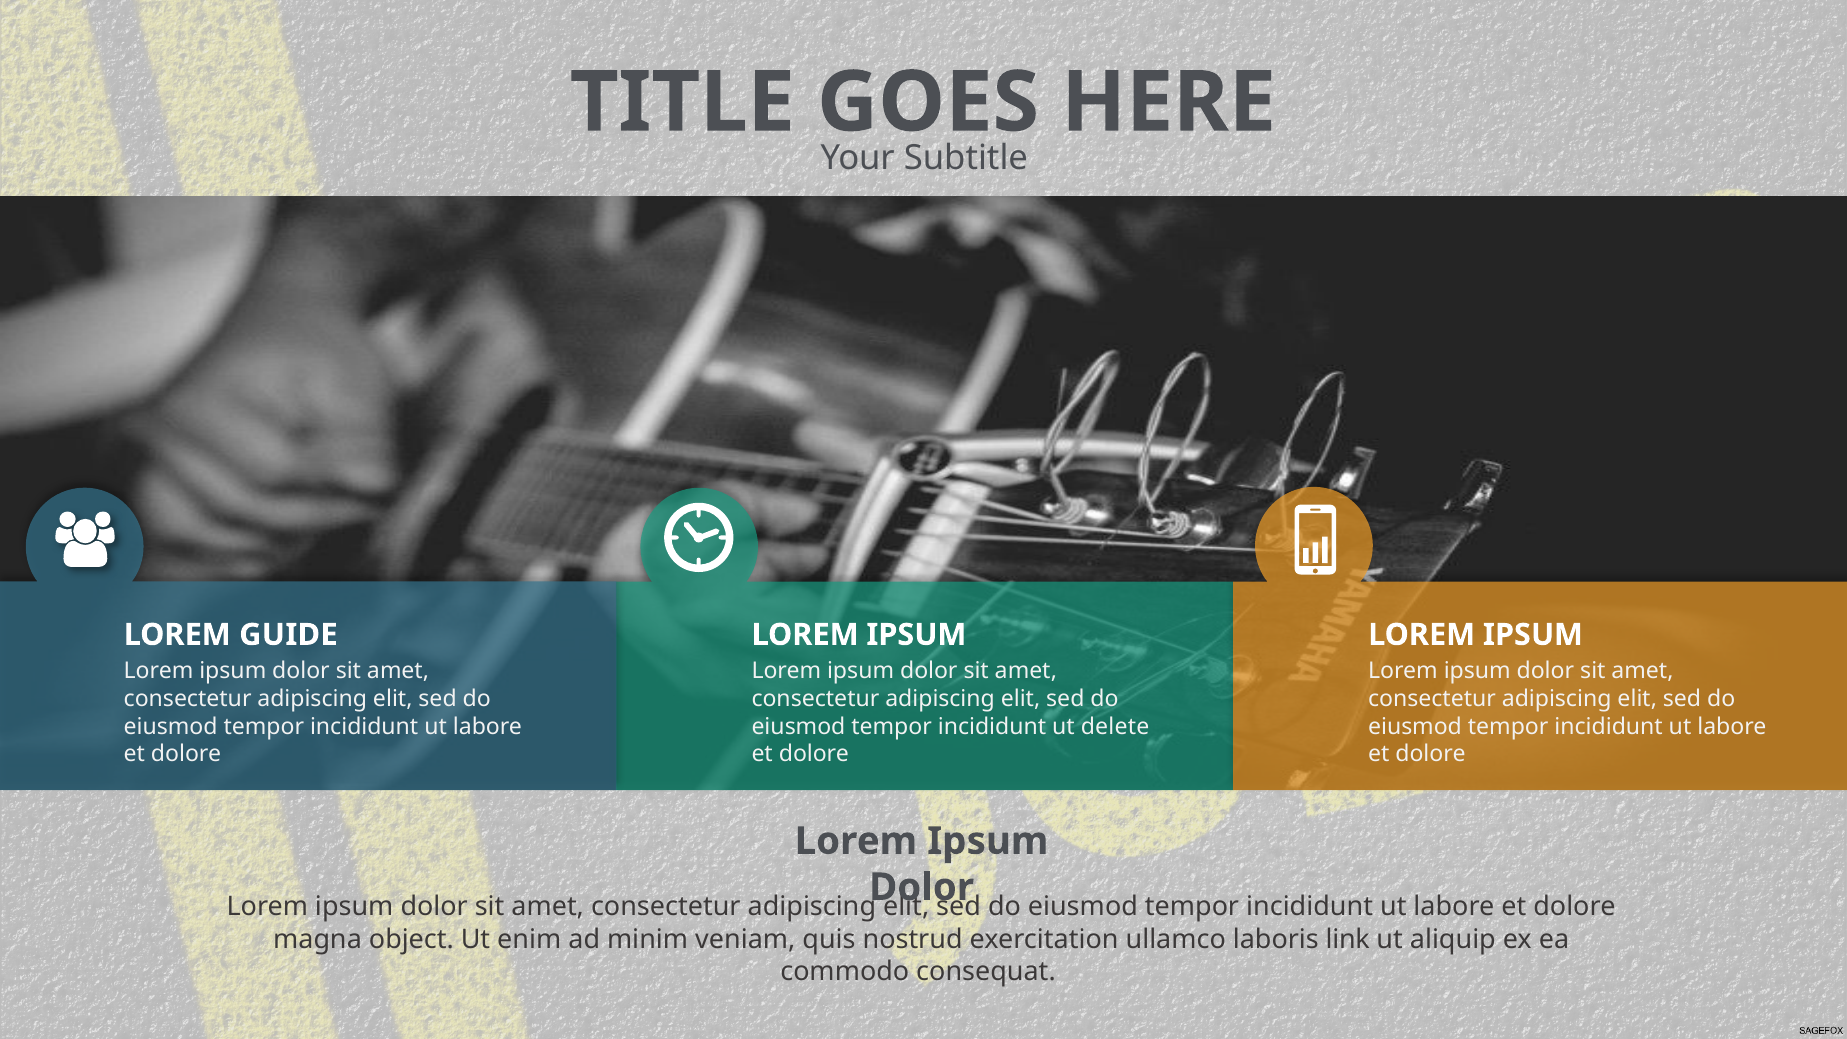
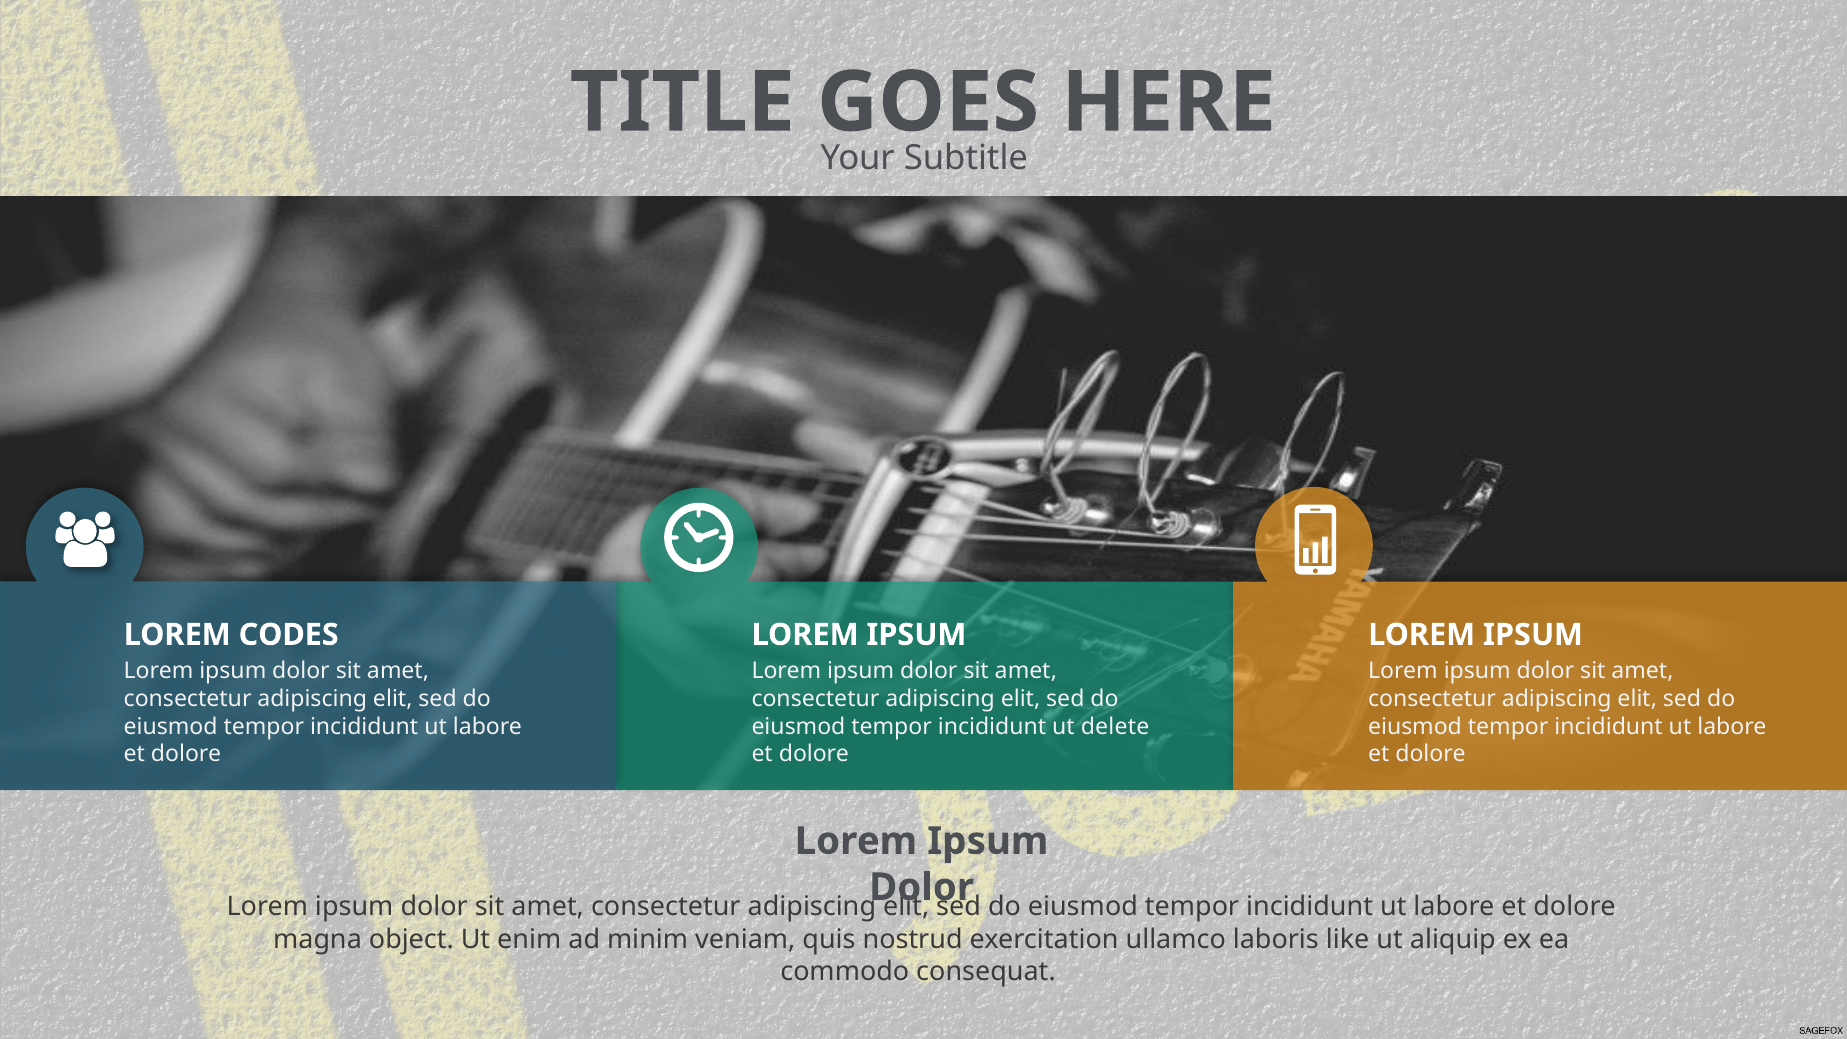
GUIDE: GUIDE -> CODES
link: link -> like
